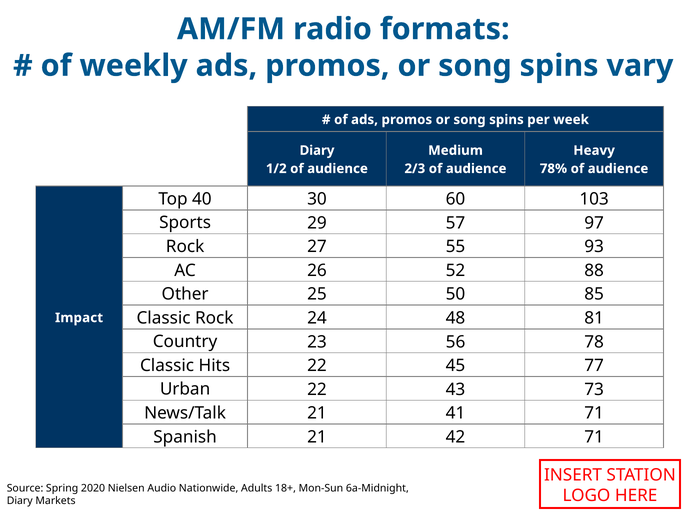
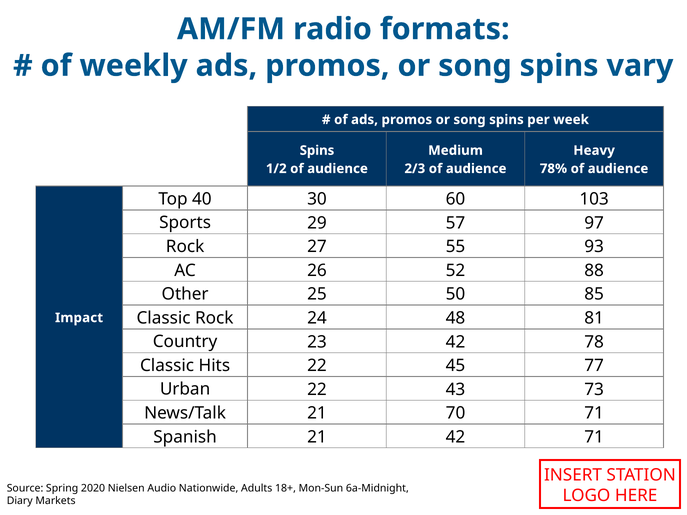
Diary at (317, 151): Diary -> Spins
23 56: 56 -> 42
41: 41 -> 70
